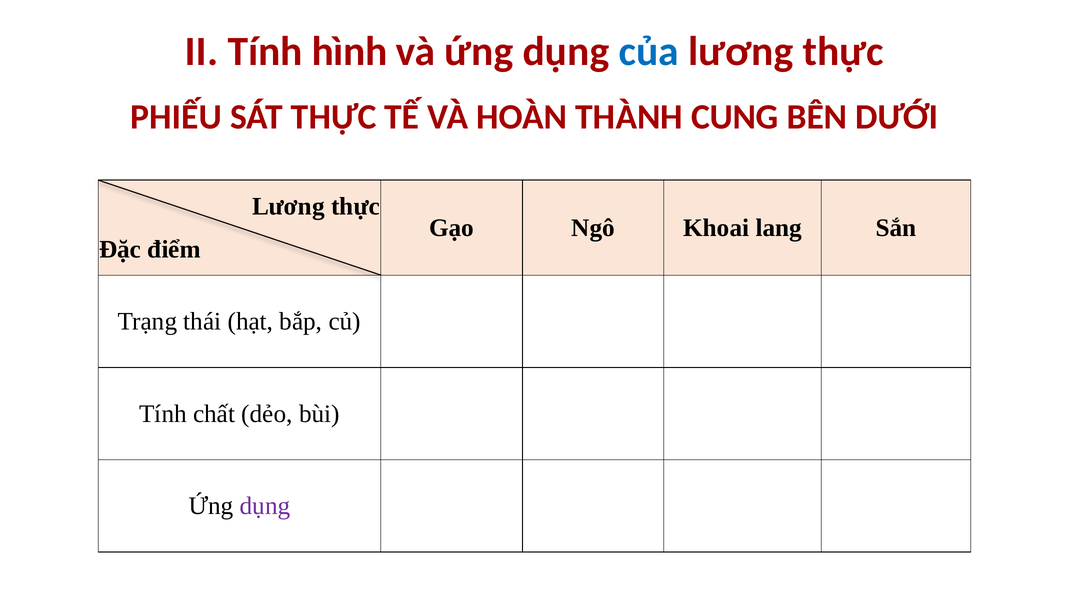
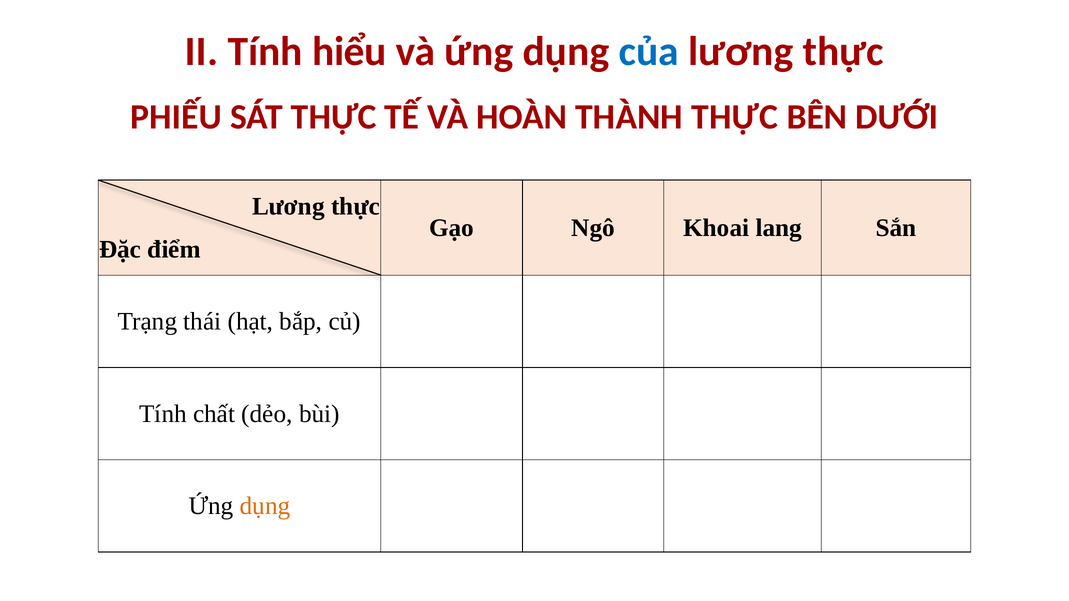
hình: hình -> hiểu
THÀNH CUNG: CUNG -> THỰC
dụng at (265, 506) colour: purple -> orange
